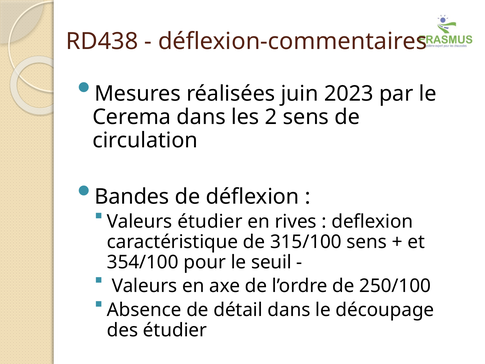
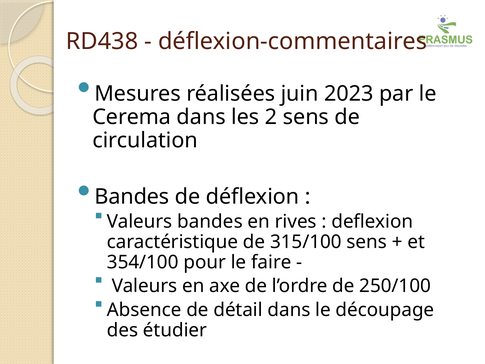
Valeurs étudier: étudier -> bandes
seuil: seuil -> faire
